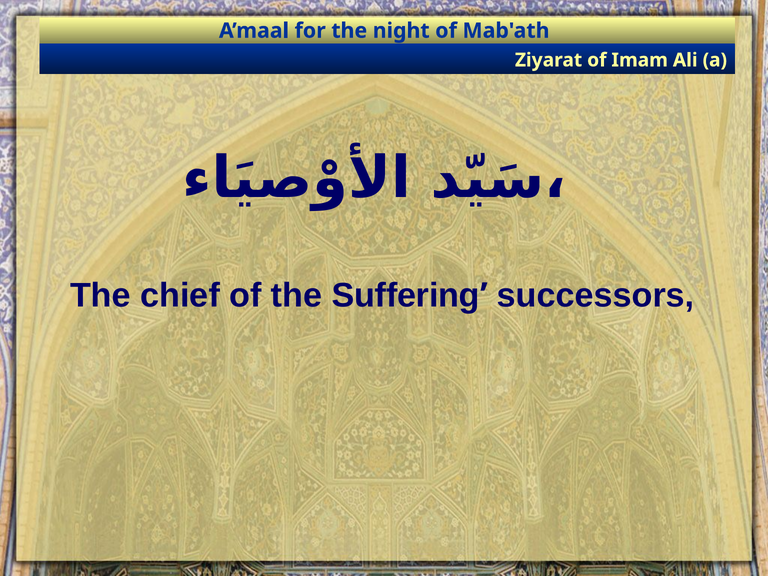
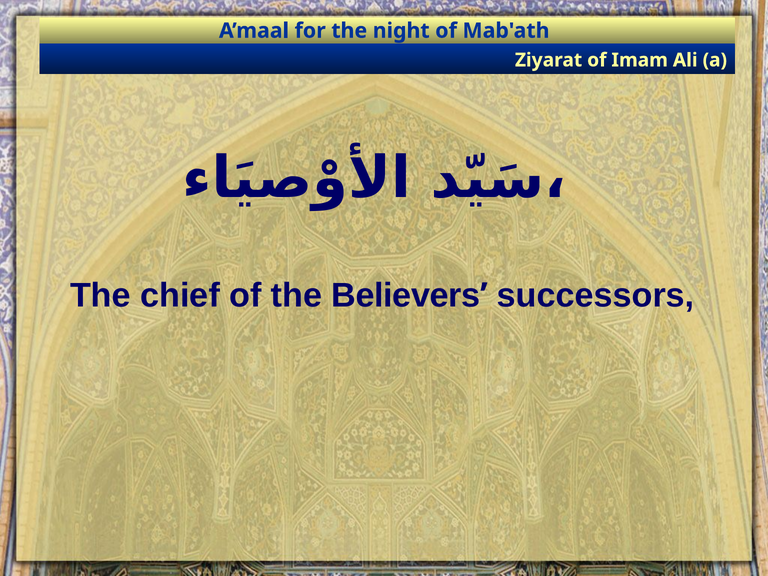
Suffering: Suffering -> Believers
